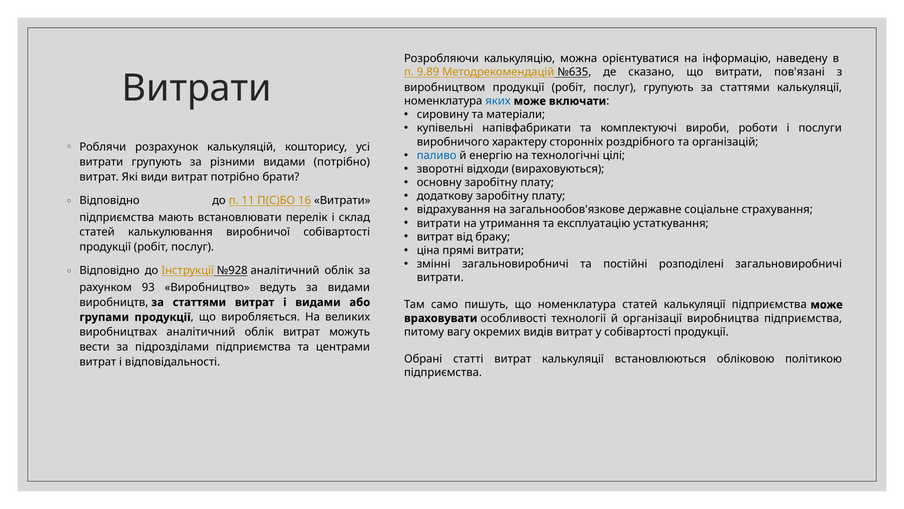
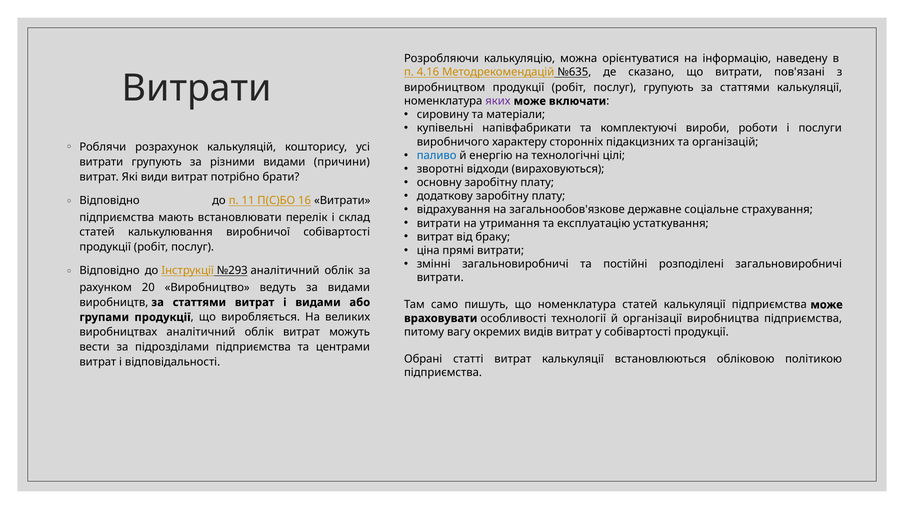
9.89: 9.89 -> 4.16
яких colour: blue -> purple
роздрібного: роздрібного -> підакцизних
видами потрібно: потрібно -> причини
№928: №928 -> №293
93: 93 -> 20
